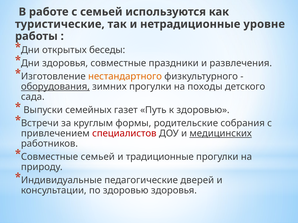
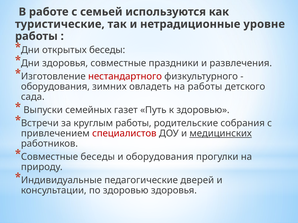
нестандартного colour: orange -> red
оборудования at (55, 87) underline: present -> none
зимних прогулки: прогулки -> овладеть
на походы: походы -> работы
круглым формы: формы -> работы
Совместные семьей: семьей -> беседы
и традиционные: традиционные -> оборудования
